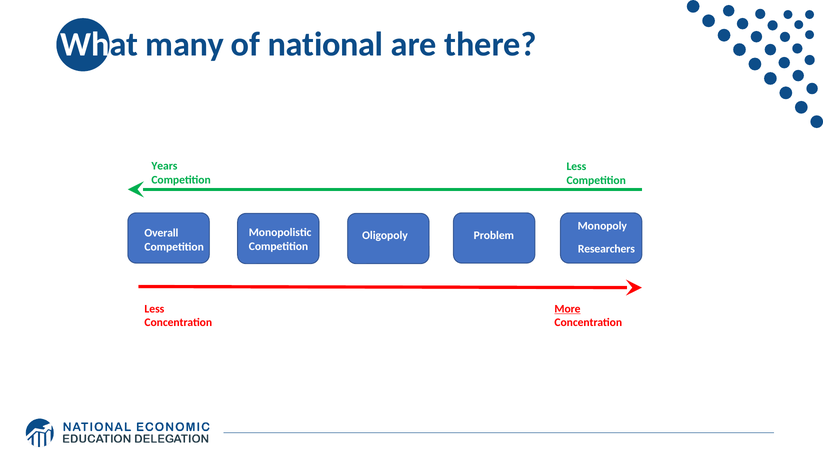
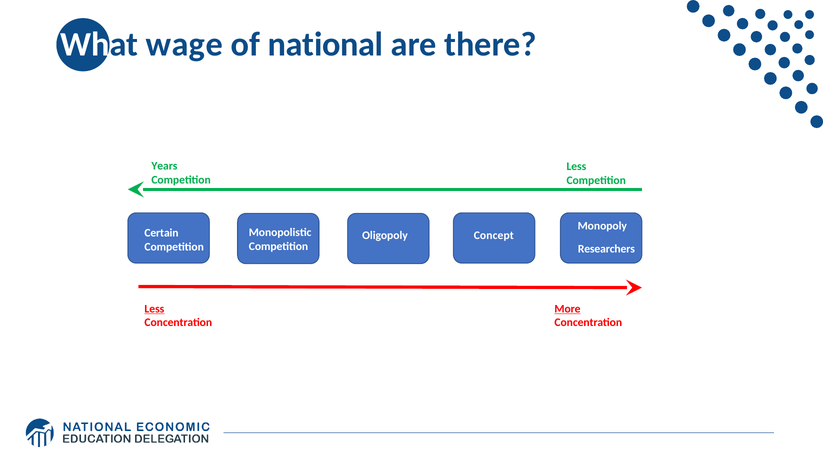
many: many -> wage
Overall: Overall -> Certain
Problem: Problem -> Concept
Less at (154, 309) underline: none -> present
